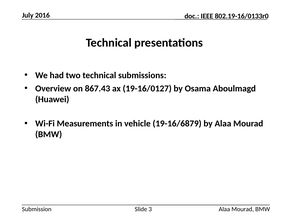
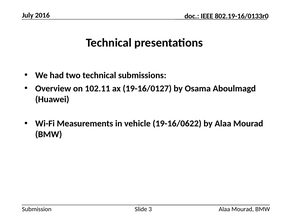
867.43: 867.43 -> 102.11
19-16/6879: 19-16/6879 -> 19-16/0622
